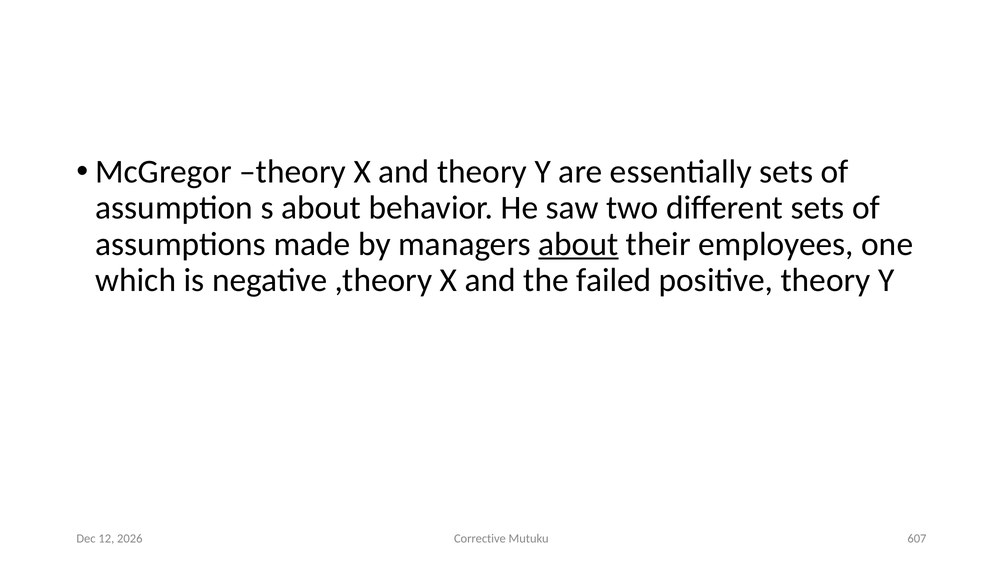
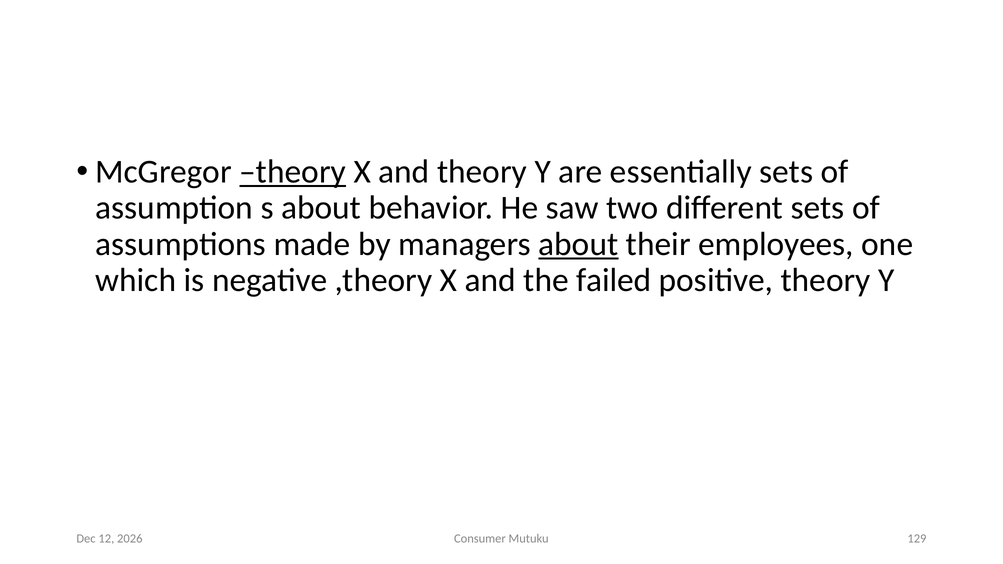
theory at (293, 172) underline: none -> present
Corrective: Corrective -> Consumer
607: 607 -> 129
